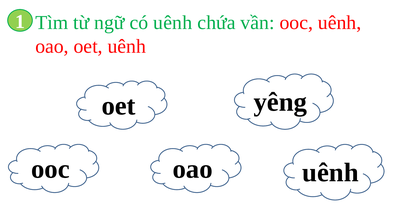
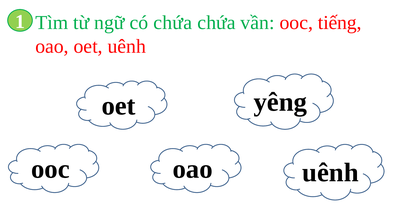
có uênh: uênh -> chứa
ooc uênh: uênh -> tiếng
